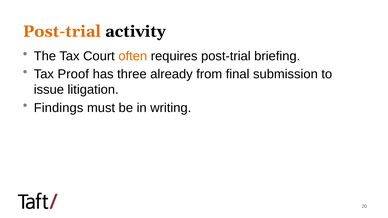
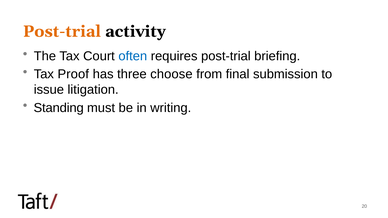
often colour: orange -> blue
already: already -> choose
Findings: Findings -> Standing
